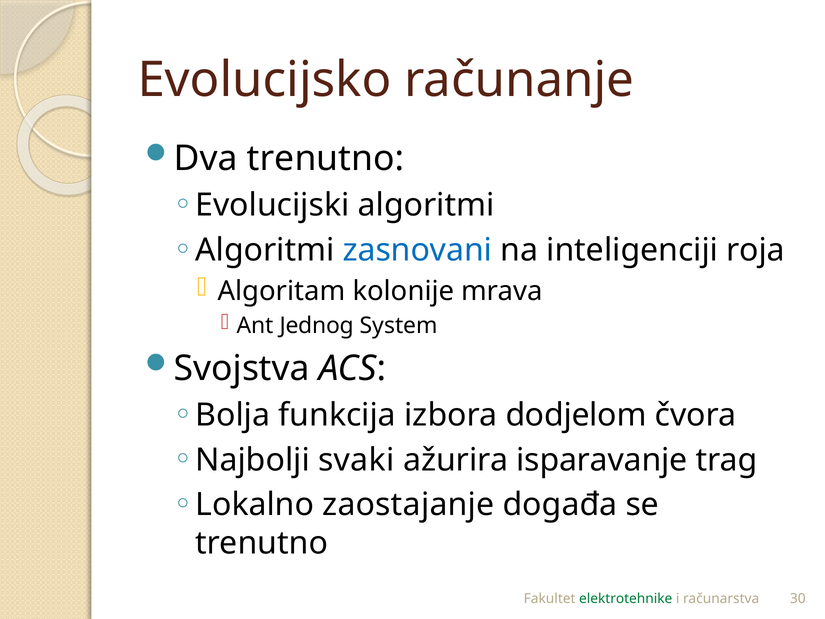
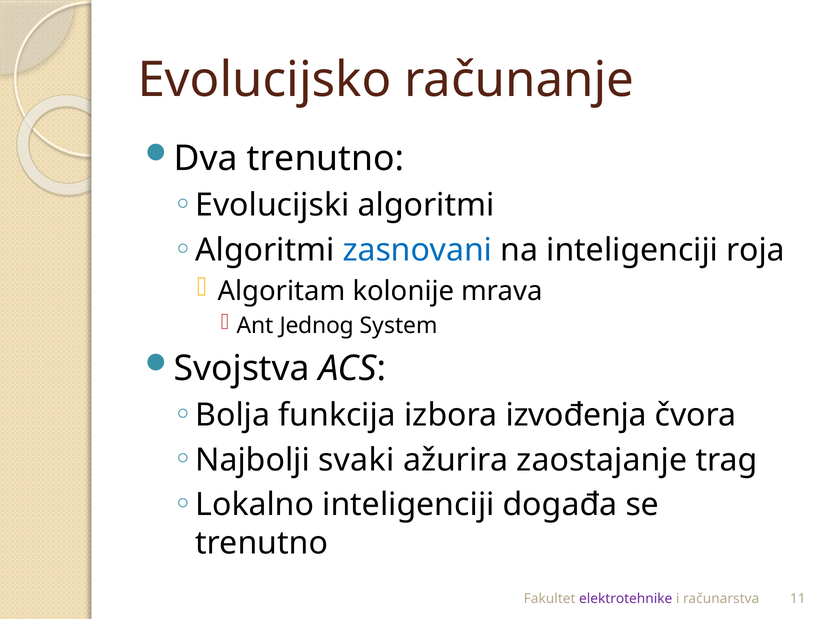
dodjelom: dodjelom -> izvođenja
isparavanje: isparavanje -> zaostajanje
Lokalno zaostajanje: zaostajanje -> inteligenciji
elektrotehnike colour: green -> purple
30: 30 -> 11
